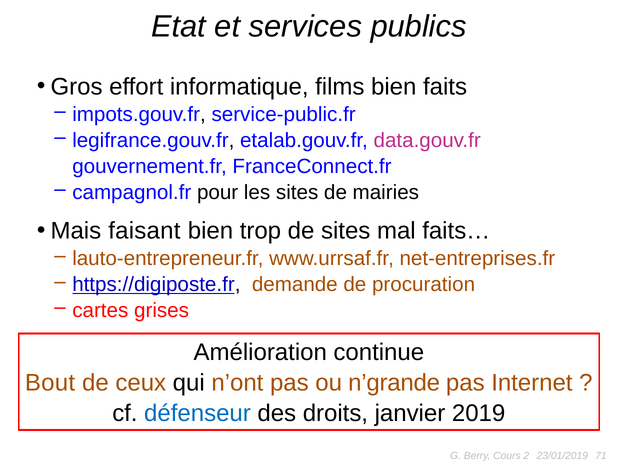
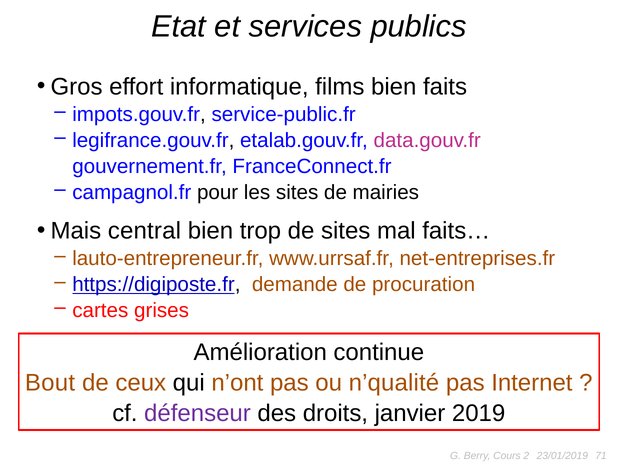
faisant: faisant -> central
n’grande: n’grande -> n’qualité
défenseur colour: blue -> purple
